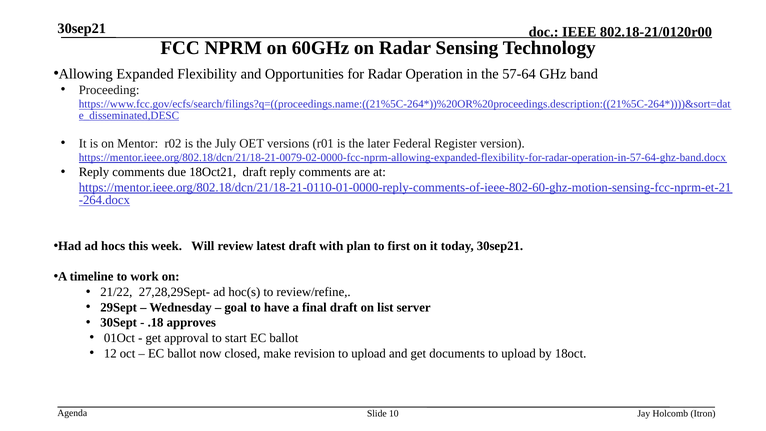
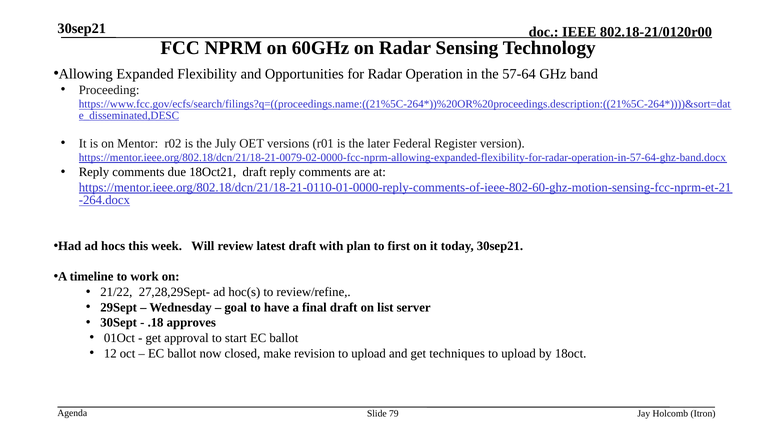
documents: documents -> techniques
10: 10 -> 79
